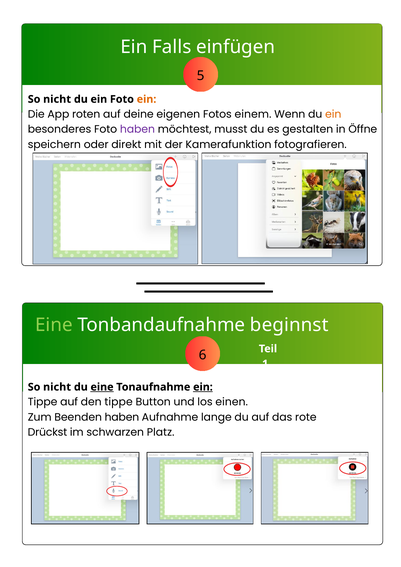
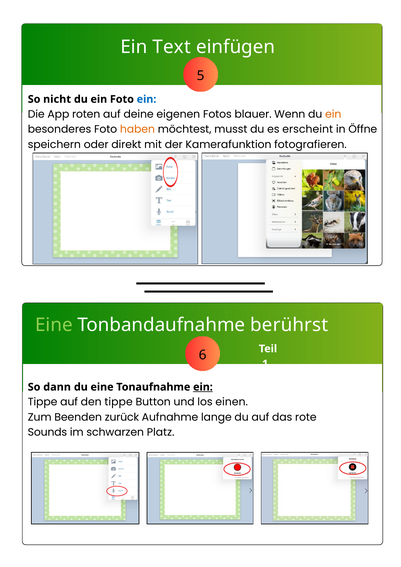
Falls: Falls -> Text
ein at (146, 99) colour: orange -> blue
einem: einem -> blauer
haben at (137, 129) colour: purple -> orange
gestalten: gestalten -> erscheint
beginnst: beginnst -> berührst
nicht at (57, 387): nicht -> dann
eine at (102, 387) underline: present -> none
Beenden haben: haben -> zurück
Drückst: Drückst -> Sounds
